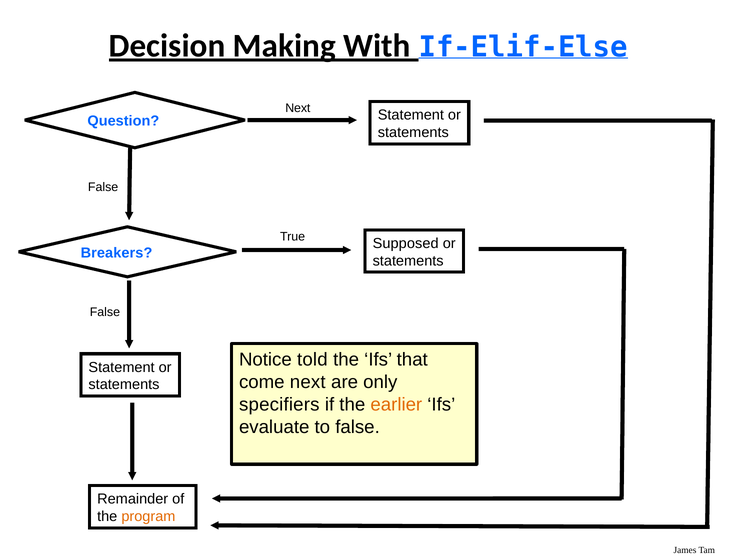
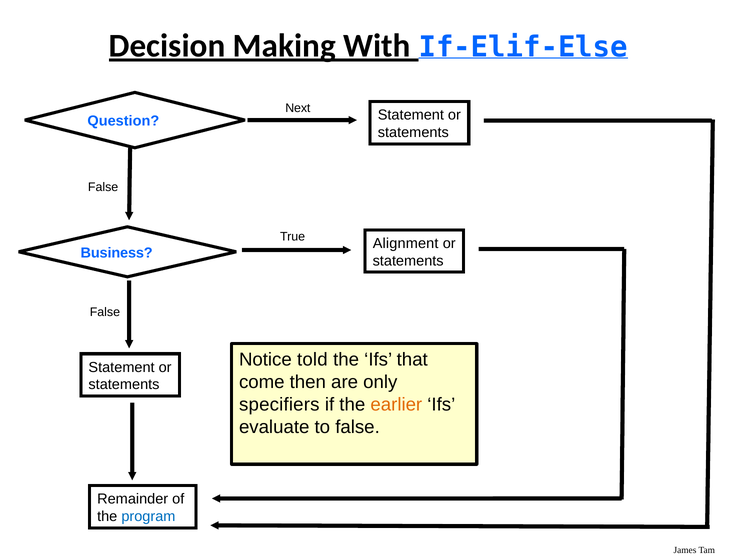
Supposed: Supposed -> Alignment
Breakers: Breakers -> Business
come next: next -> then
program colour: orange -> blue
